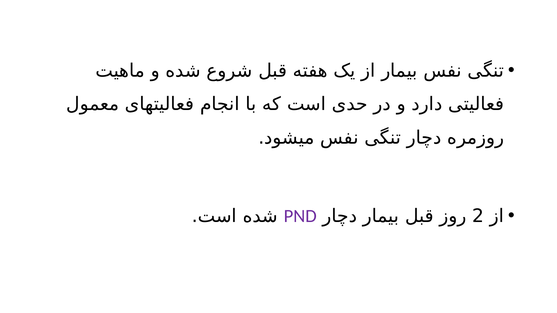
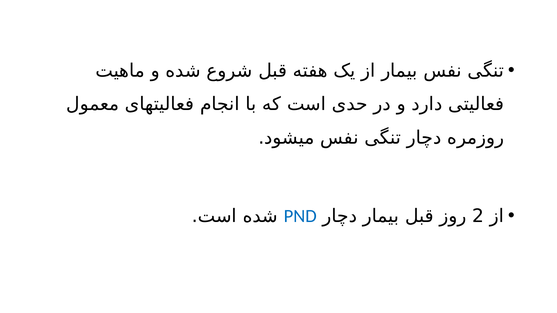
PND colour: purple -> blue
